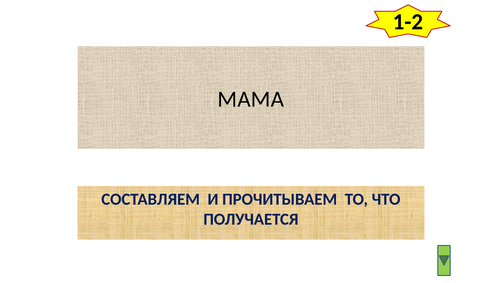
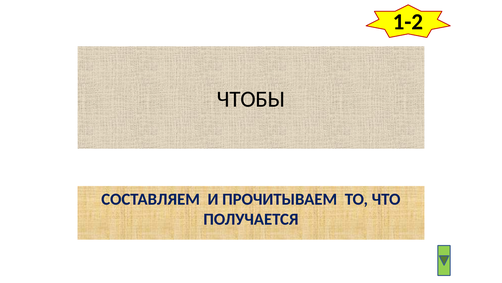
МАМА: МАМА -> ЧТОБЫ
